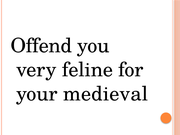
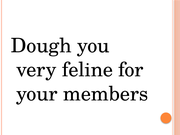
Offend: Offend -> Dough
medieval: medieval -> members
